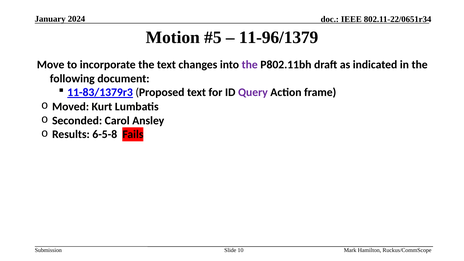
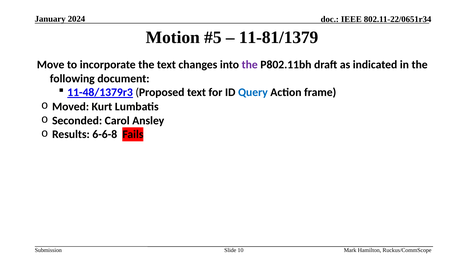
11-96/1379: 11-96/1379 -> 11-81/1379
11-83/1379r3: 11-83/1379r3 -> 11-48/1379r3
Query colour: purple -> blue
6-5-8: 6-5-8 -> 6-6-8
